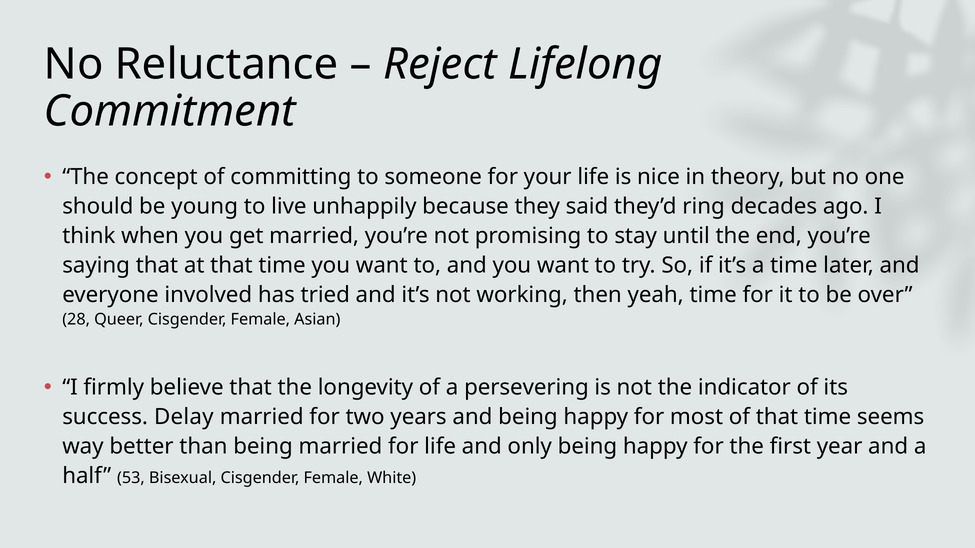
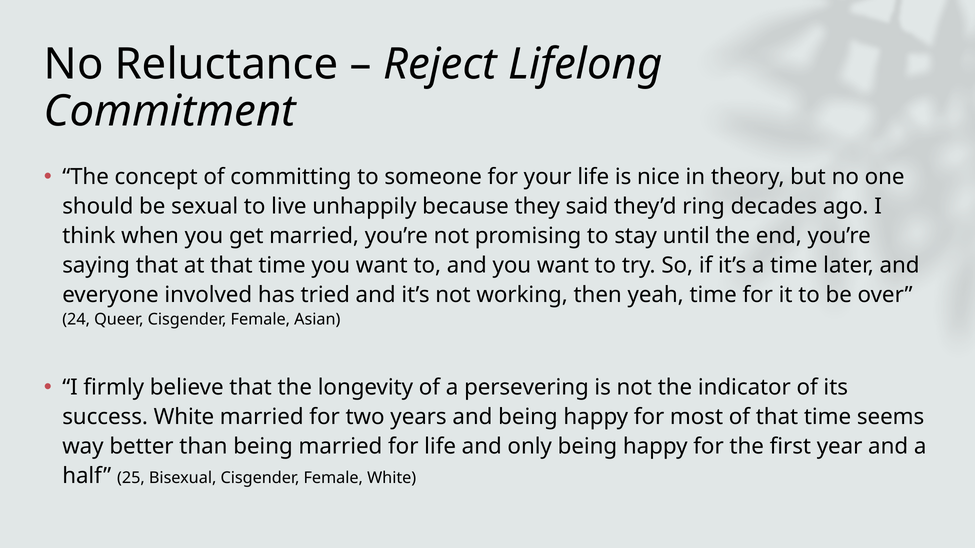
young: young -> sexual
28: 28 -> 24
success Delay: Delay -> White
53: 53 -> 25
